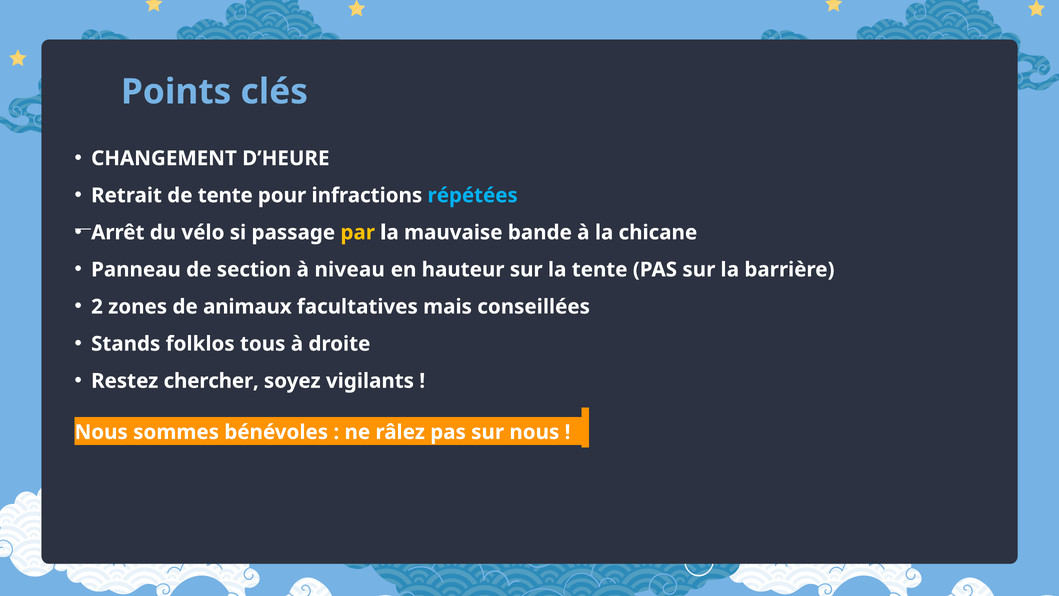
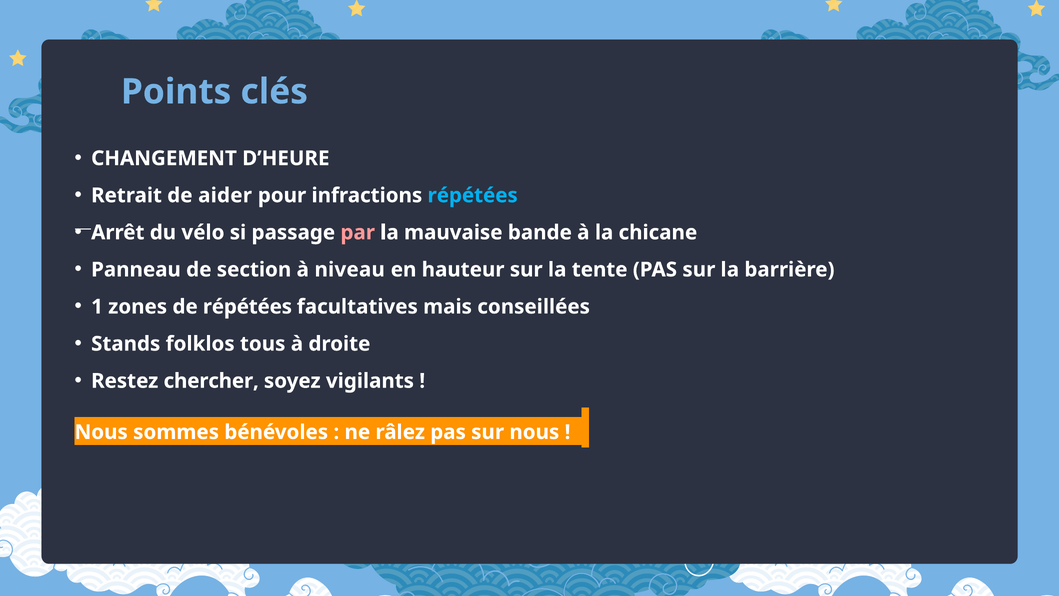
de tente: tente -> aider
par colour: yellow -> pink
2: 2 -> 1
de animaux: animaux -> répétées
